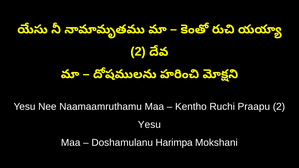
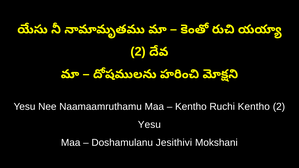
Ruchi Praapu: Praapu -> Kentho
Harimpa: Harimpa -> Jesithivi
